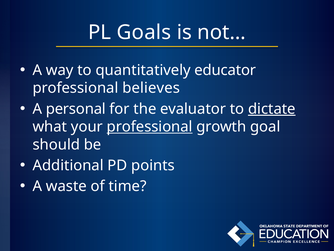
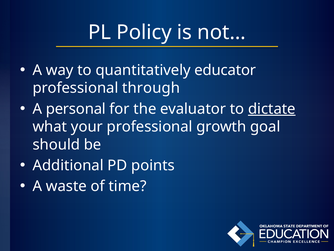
Goals: Goals -> Policy
believes: believes -> through
professional at (150, 126) underline: present -> none
